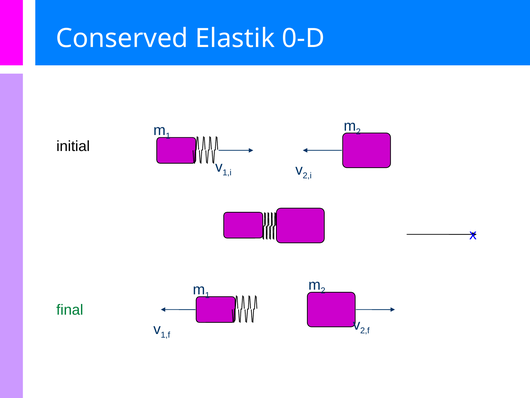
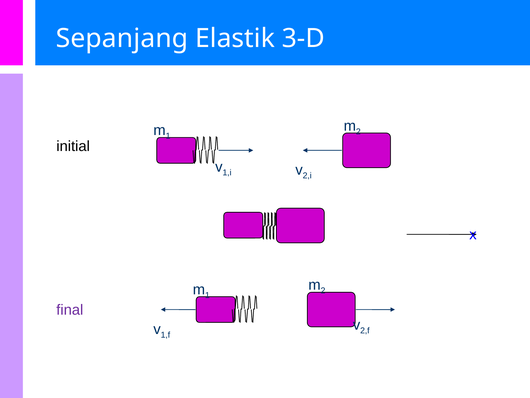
Conserved: Conserved -> Sepanjang
0-D: 0-D -> 3-D
final colour: green -> purple
